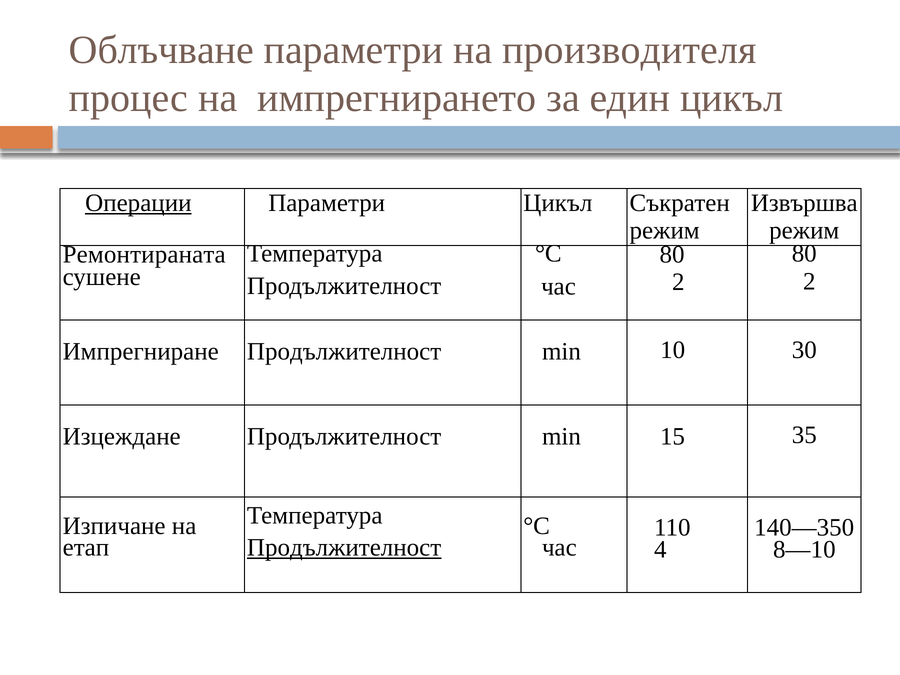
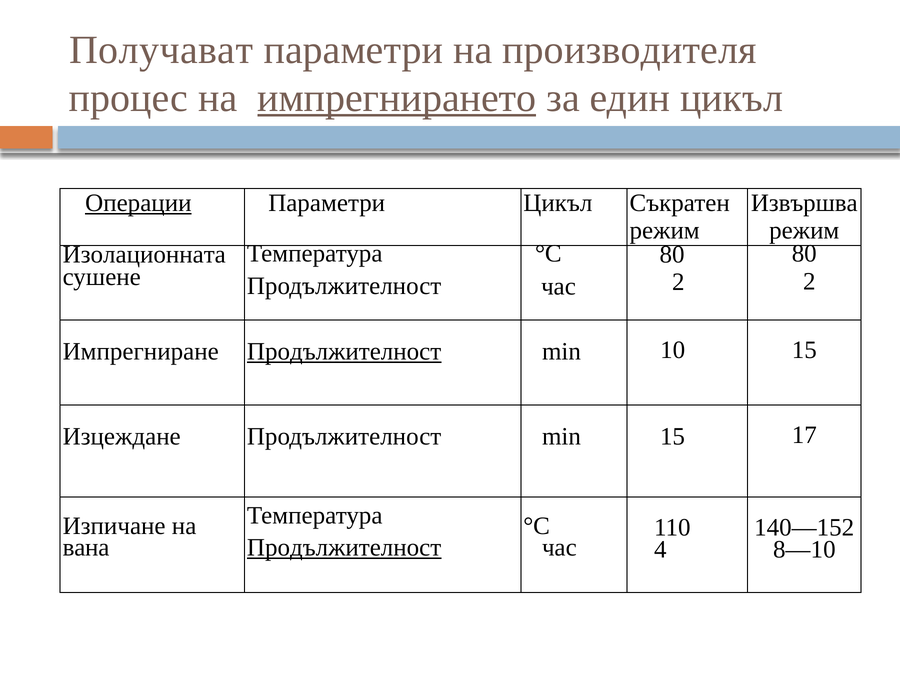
Облъчване: Облъчване -> Получават
импрегнирането underline: none -> present
Ремонтираната: Ремонтираната -> Изолационната
Продължителност at (344, 351) underline: none -> present
10 30: 30 -> 15
35: 35 -> 17
140—350: 140—350 -> 140—152
етап: етап -> вана
